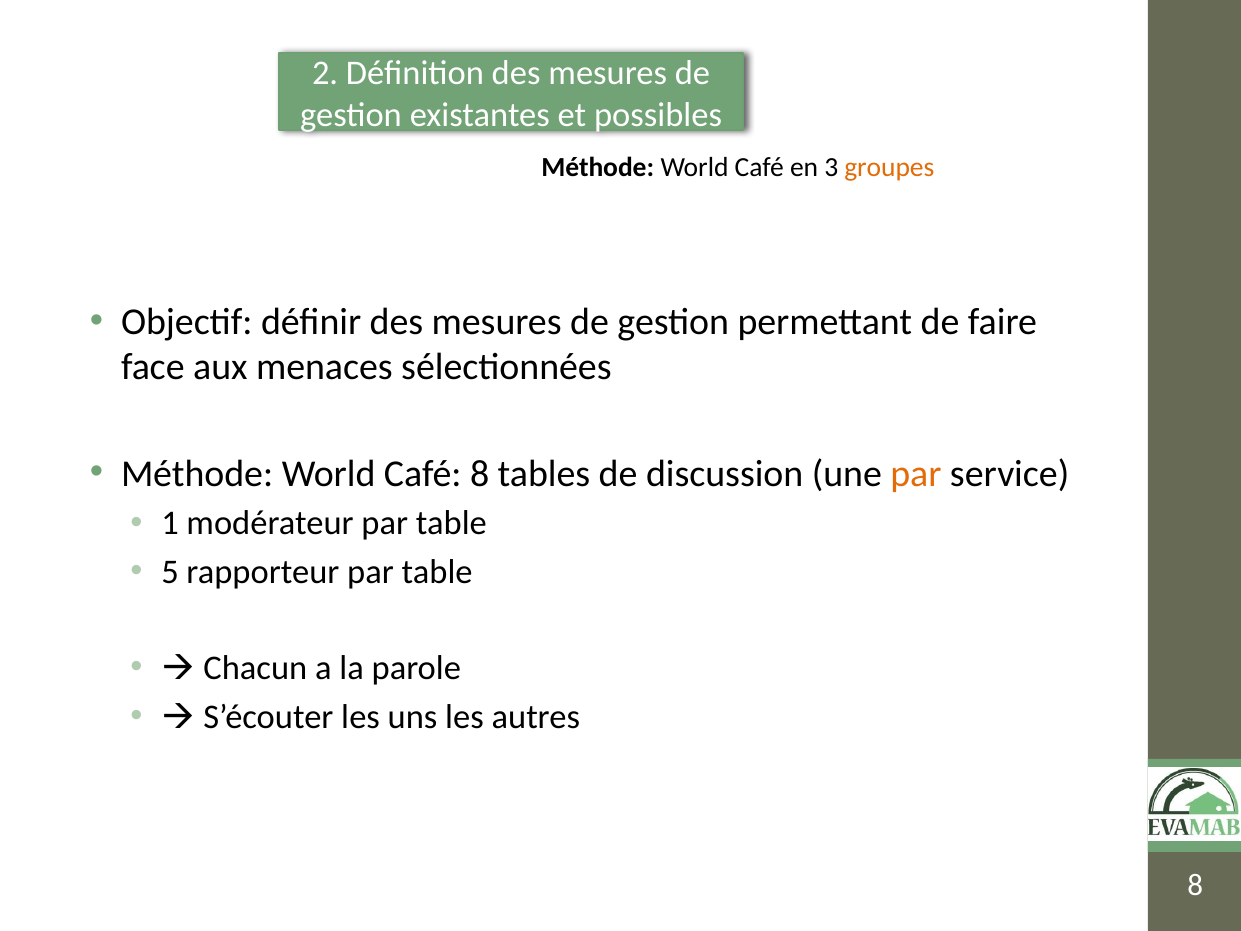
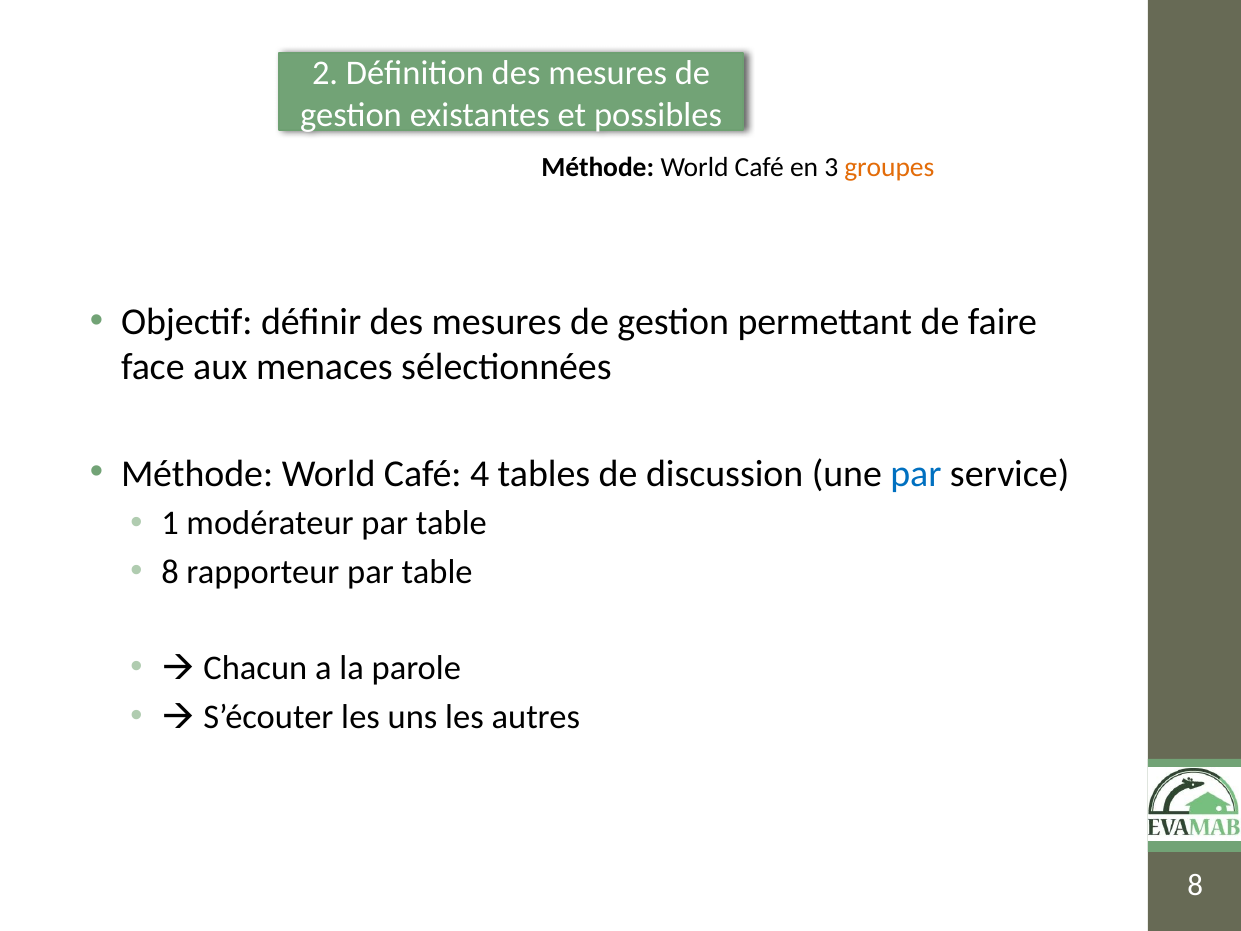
Café 8: 8 -> 4
par at (916, 473) colour: orange -> blue
5 at (170, 572): 5 -> 8
